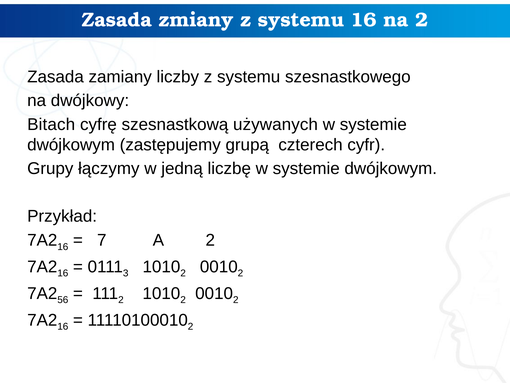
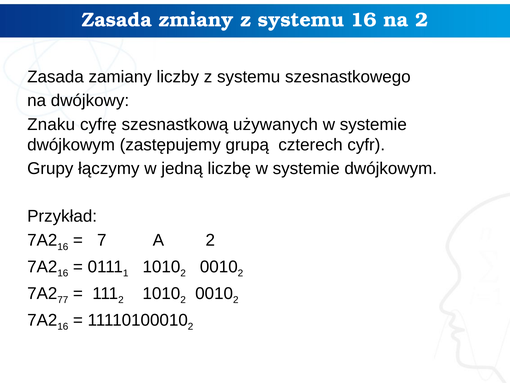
Bitach: Bitach -> Znaku
3: 3 -> 1
56: 56 -> 77
